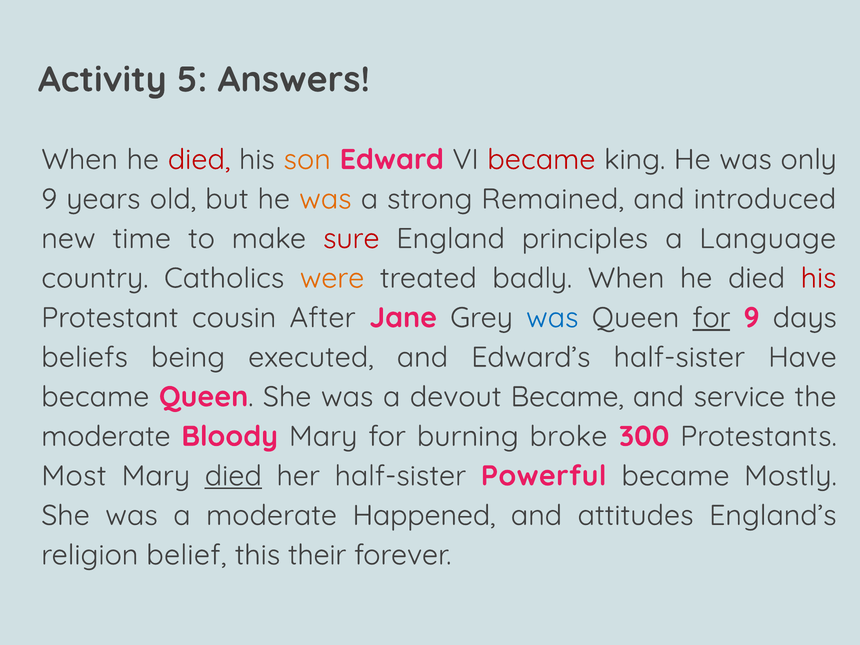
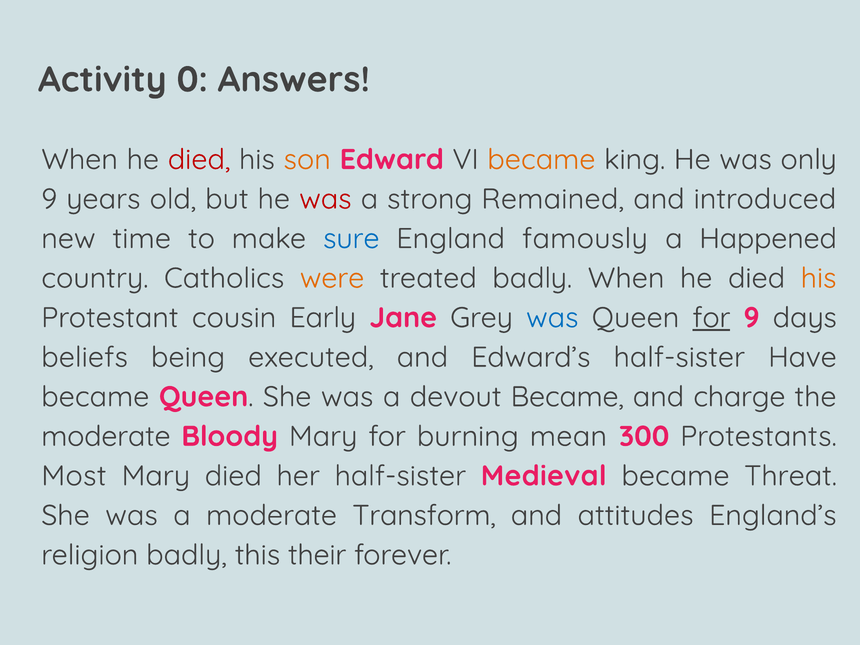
5: 5 -> 0
became at (541, 160) colour: red -> orange
was at (325, 199) colour: orange -> red
sure colour: red -> blue
principles: principles -> famously
Language: Language -> Happened
his at (819, 278) colour: red -> orange
After: After -> Early
service: service -> charge
broke: broke -> mean
died at (233, 476) underline: present -> none
Powerful: Powerful -> Medieval
Mostly: Mostly -> Threat
Happened: Happened -> Transform
religion belief: belief -> badly
